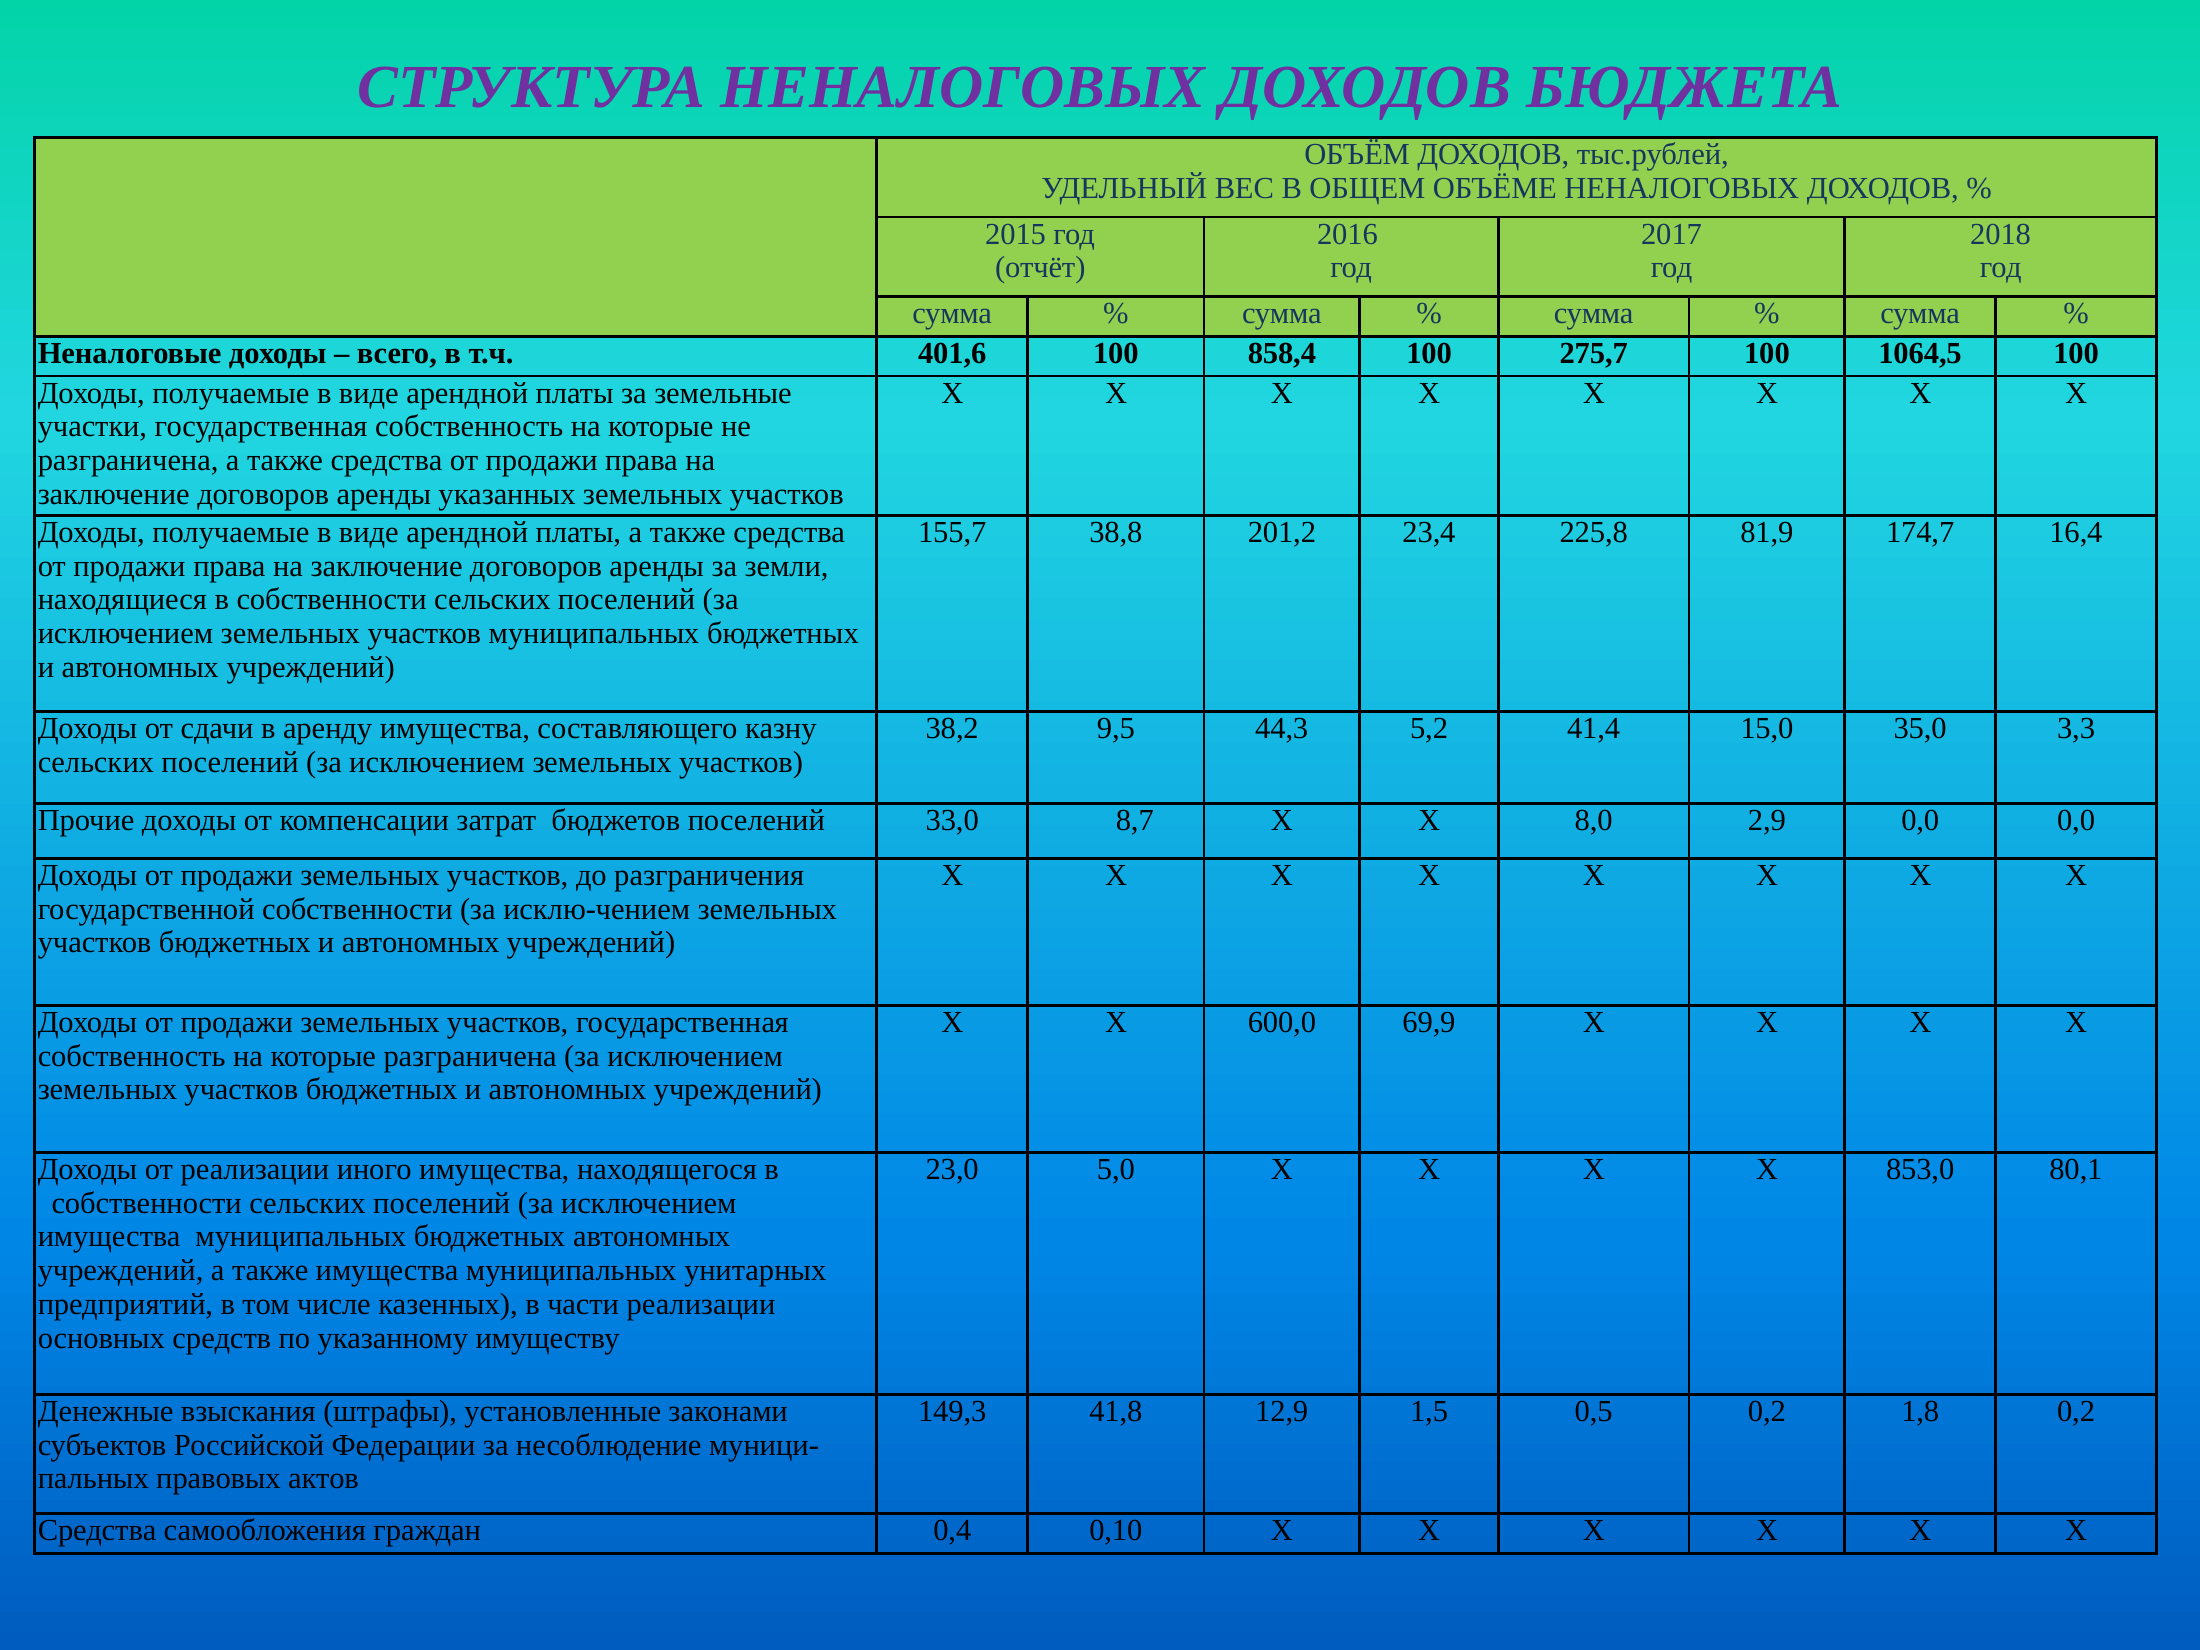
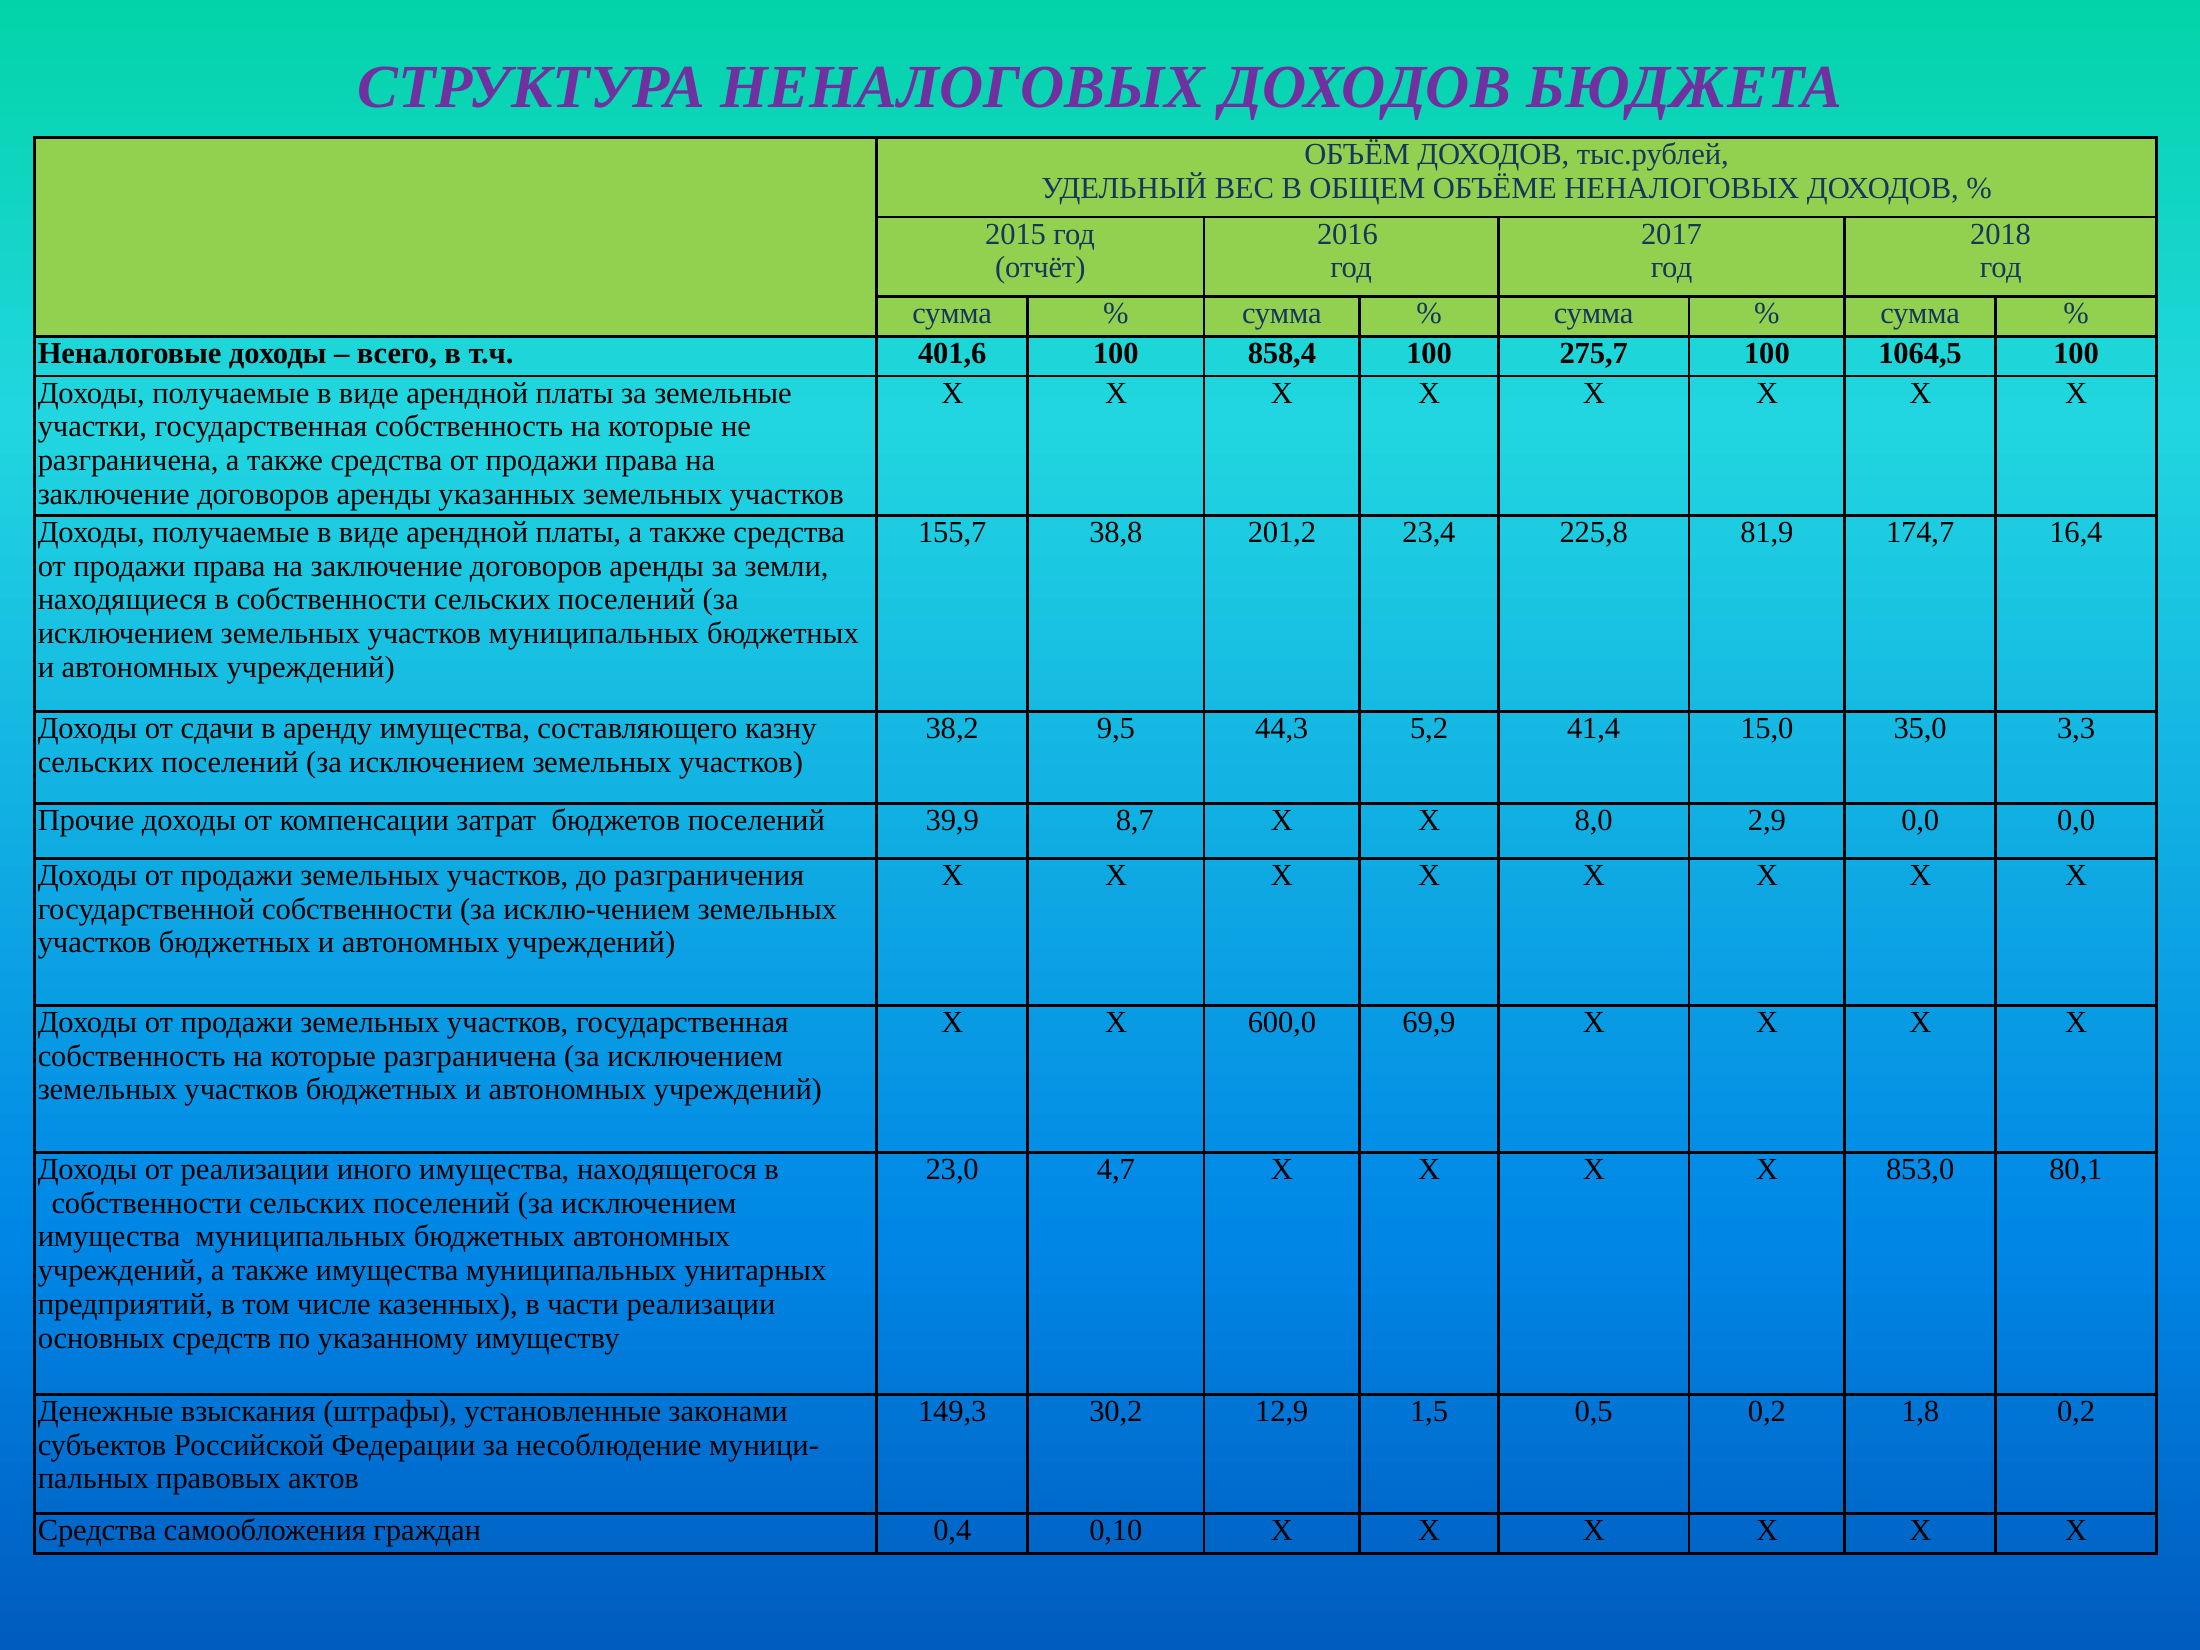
33,0: 33,0 -> 39,9
5,0: 5,0 -> 4,7
41,8: 41,8 -> 30,2
